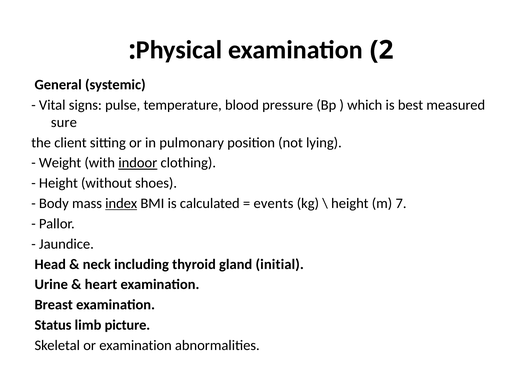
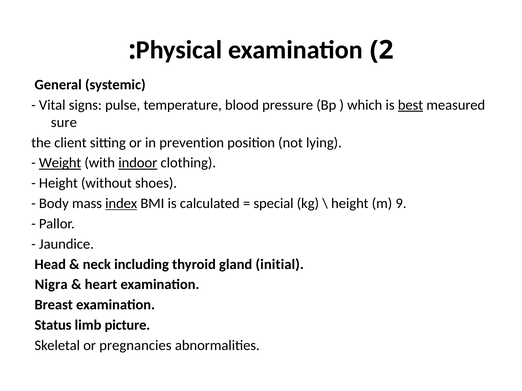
best underline: none -> present
pulmonary: pulmonary -> prevention
Weight underline: none -> present
events: events -> special
7: 7 -> 9
Urine: Urine -> Nigra
or examination: examination -> pregnancies
